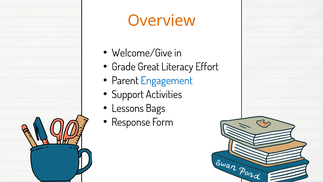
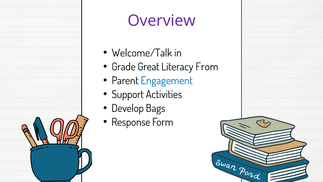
Overview colour: orange -> purple
Welcome/Give: Welcome/Give -> Welcome/Talk
Effort: Effort -> From
Lessons: Lessons -> Develop
